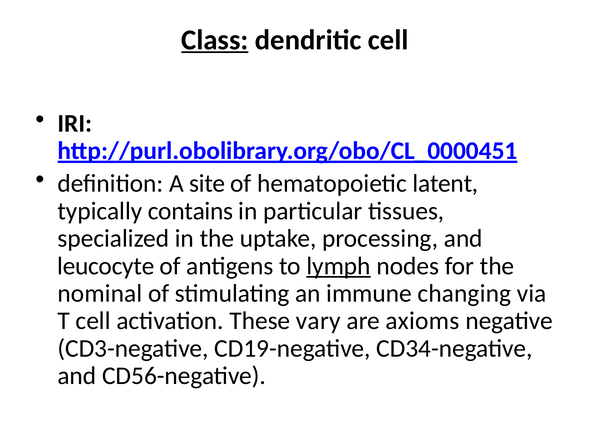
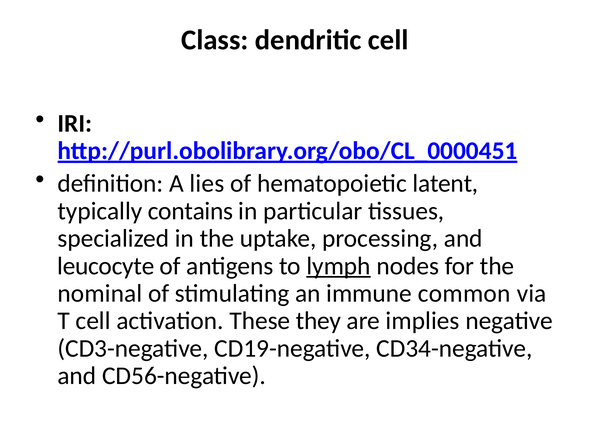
Class underline: present -> none
site: site -> lies
changing: changing -> common
vary: vary -> they
axioms: axioms -> implies
